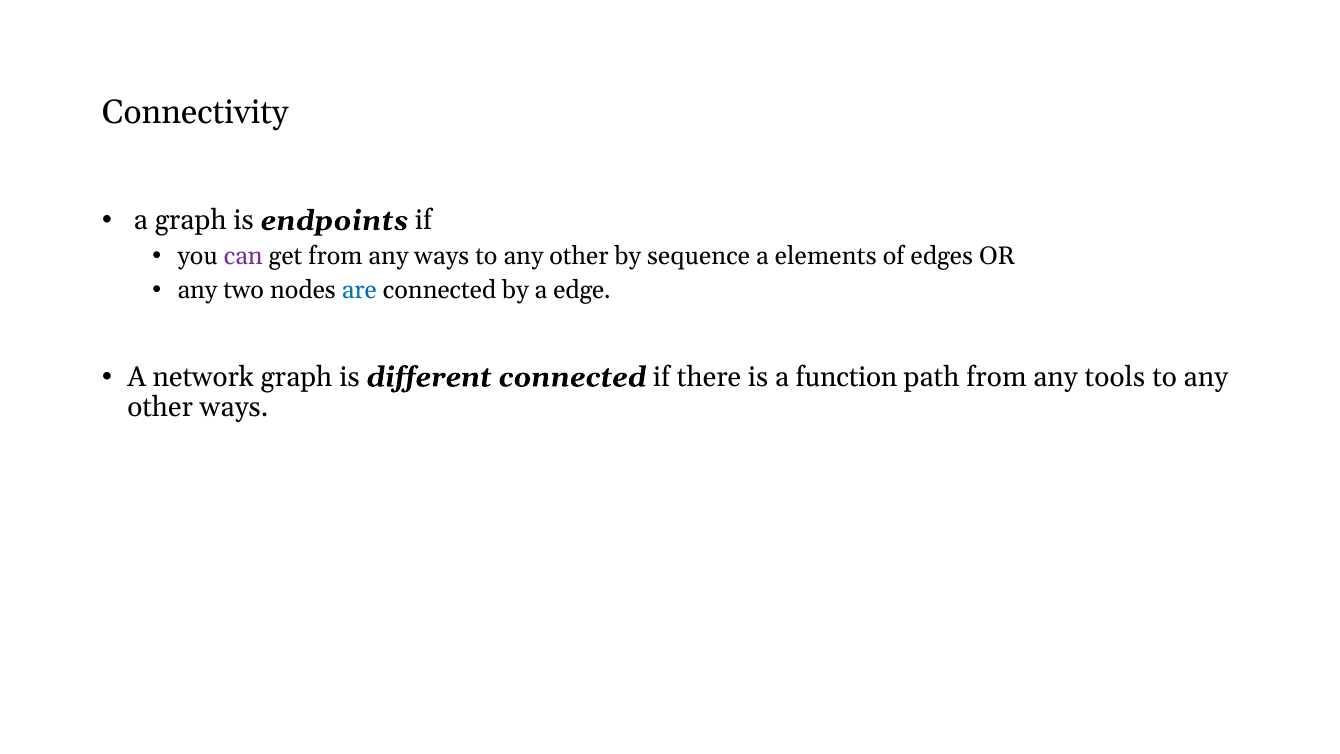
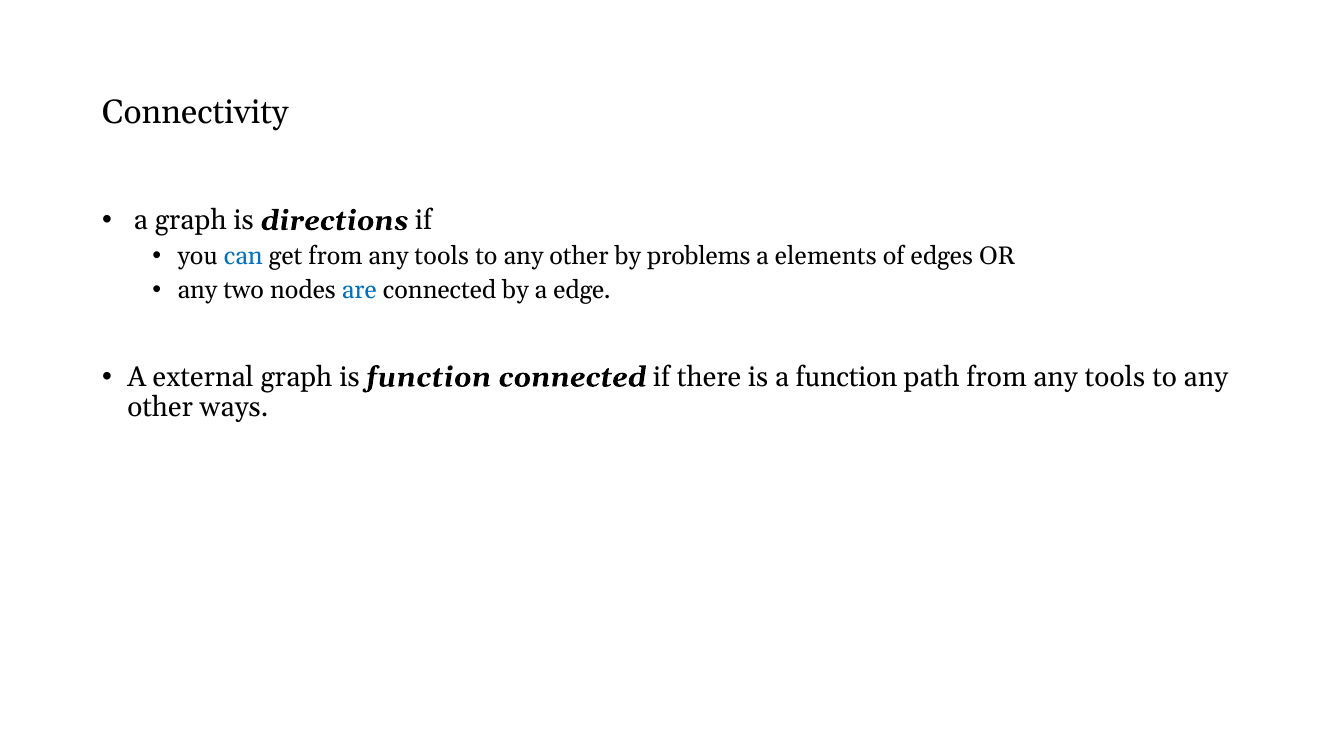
endpoints: endpoints -> directions
can colour: purple -> blue
get from any ways: ways -> tools
sequence: sequence -> problems
network: network -> external
is different: different -> function
